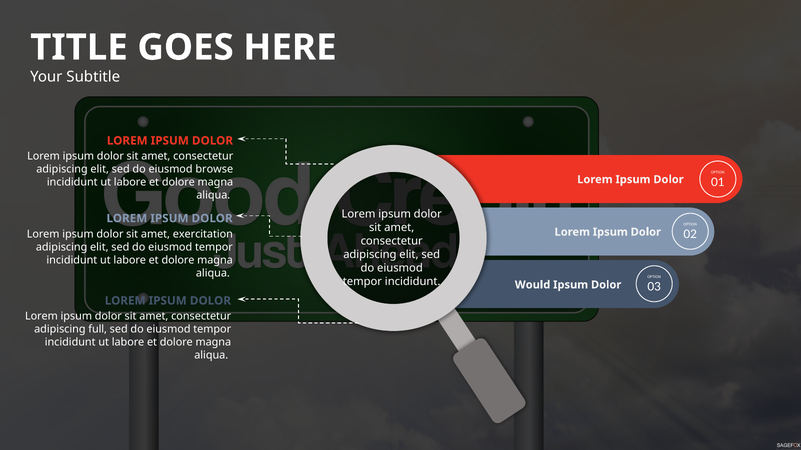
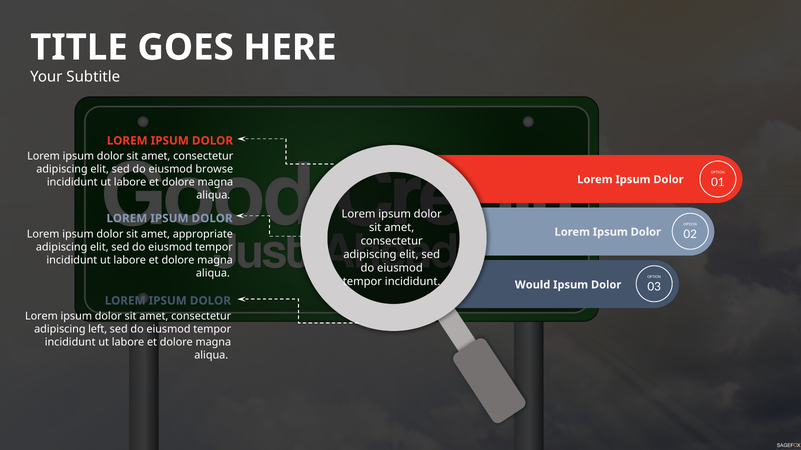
exercitation: exercitation -> appropriate
full: full -> left
